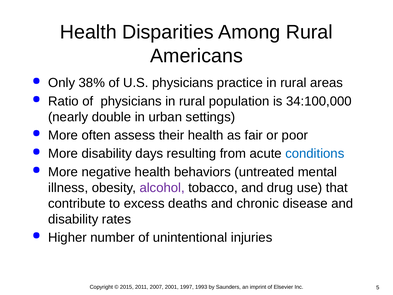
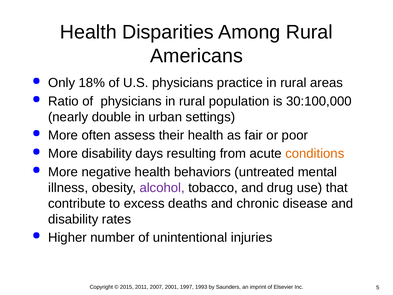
38%: 38% -> 18%
34:100,000: 34:100,000 -> 30:100,000
conditions colour: blue -> orange
